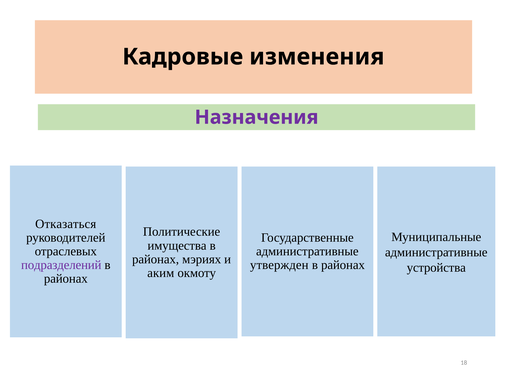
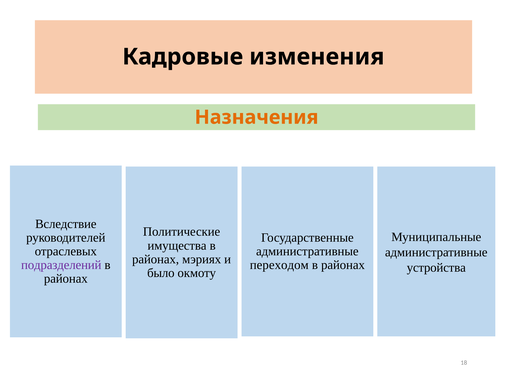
Назначения colour: purple -> orange
Отказаться: Отказаться -> Вследствие
утвержден: утвержден -> переходом
аким: аким -> было
